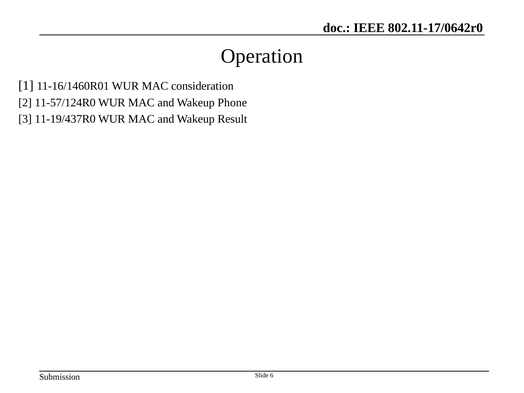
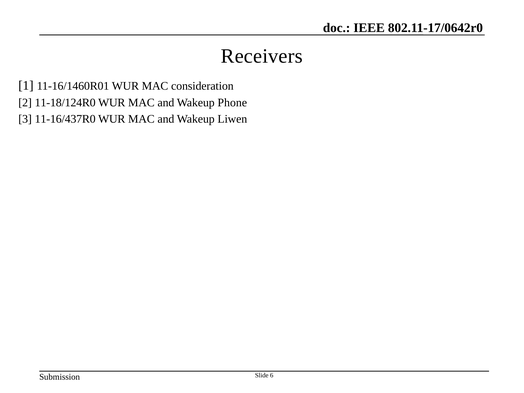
Operation: Operation -> Receivers
11-57/124R0: 11-57/124R0 -> 11-18/124R0
11-19/437R0: 11-19/437R0 -> 11-16/437R0
Result: Result -> Liwen
